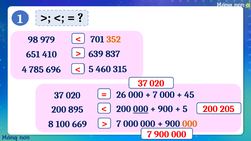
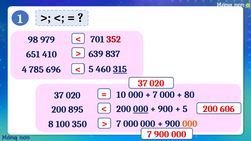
352 colour: orange -> red
315 underline: none -> present
26: 26 -> 10
45: 45 -> 80
205: 205 -> 606
669: 669 -> 350
